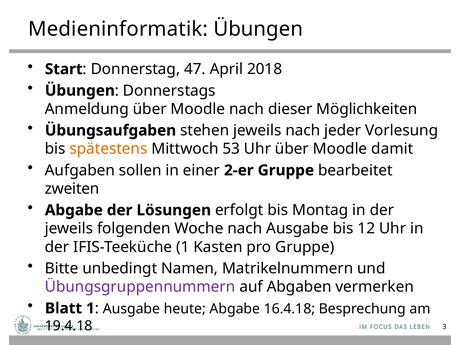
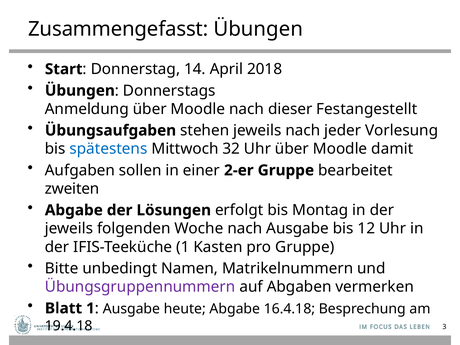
Medieninformatik: Medieninformatik -> Zusammengefasst
47: 47 -> 14
Möglichkeiten: Möglichkeiten -> Festangestellt
spätestens colour: orange -> blue
53: 53 -> 32
